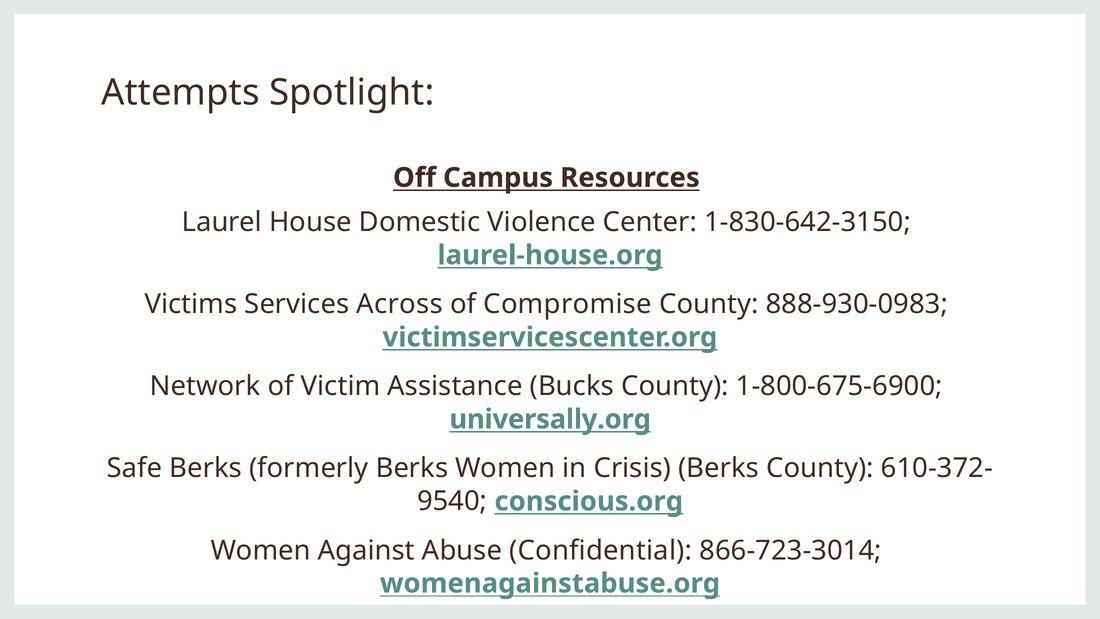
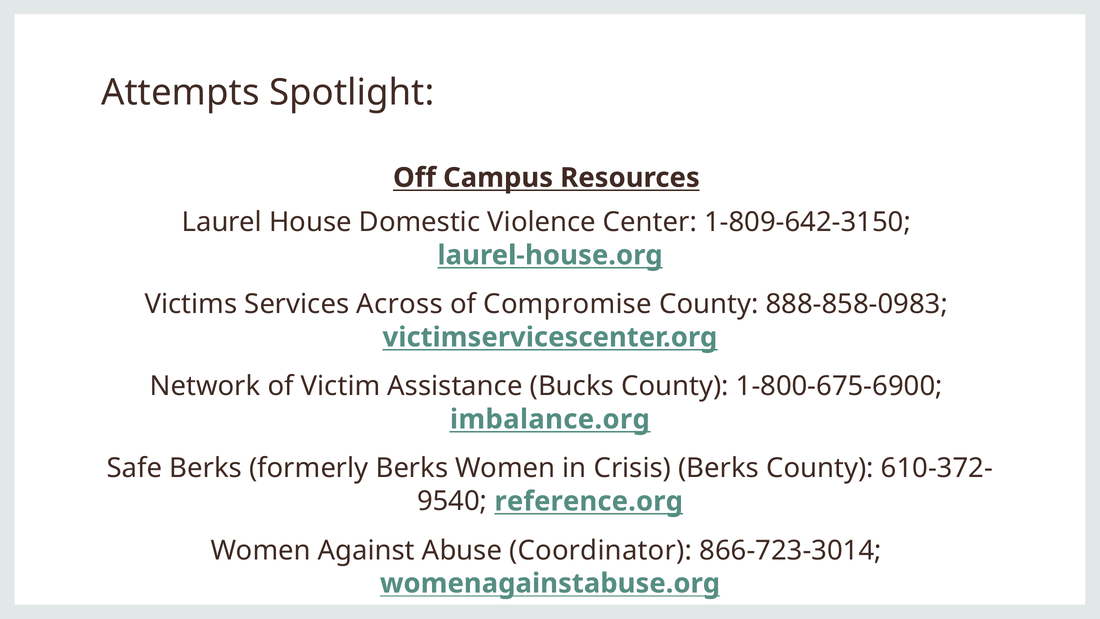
1‑830‑642‑3150: 1‑830‑642‑3150 -> 1‑809‑642‑3150
888-930-0983: 888-930-0983 -> 888-858-0983
universally.org: universally.org -> imbalance.org
conscious.org: conscious.org -> reference.org
Confidential: Confidential -> Coordinator
